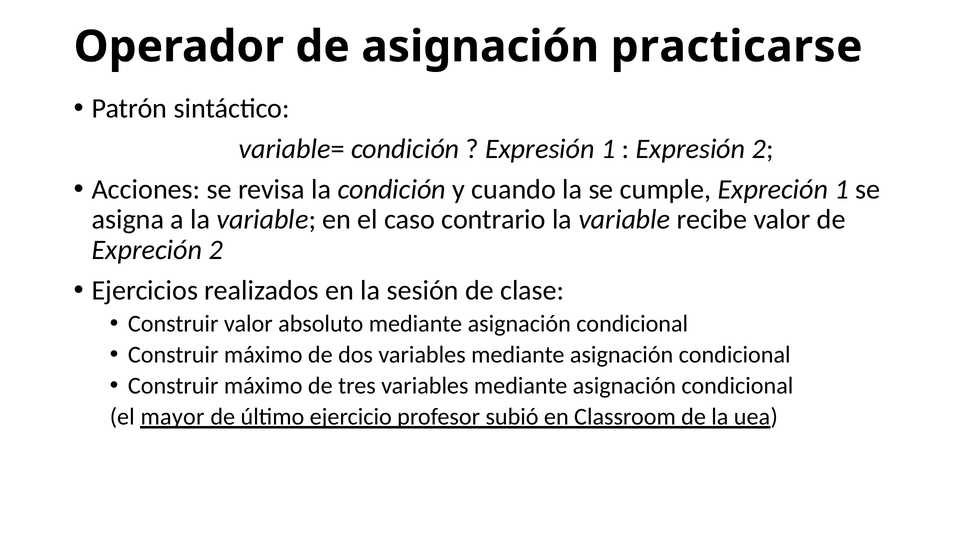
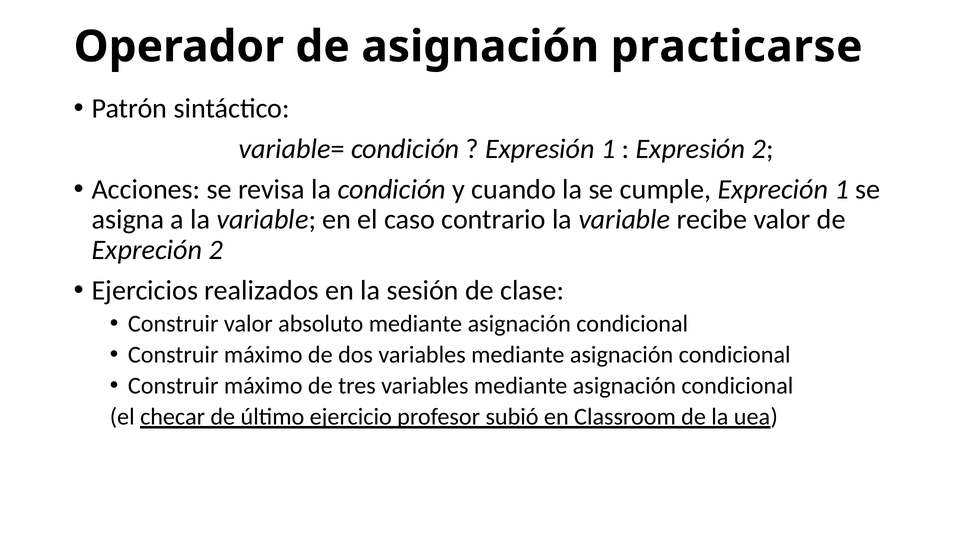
mayor: mayor -> checar
